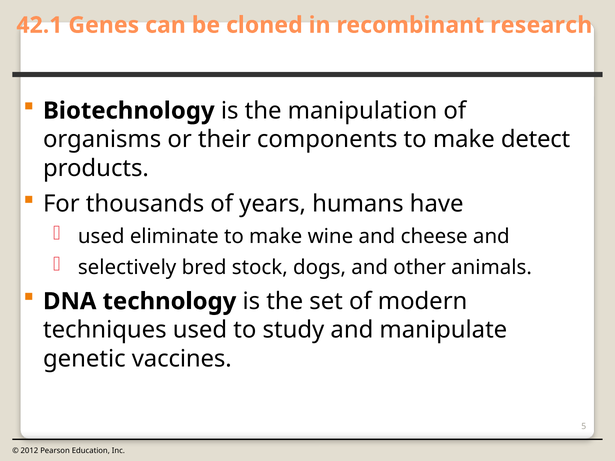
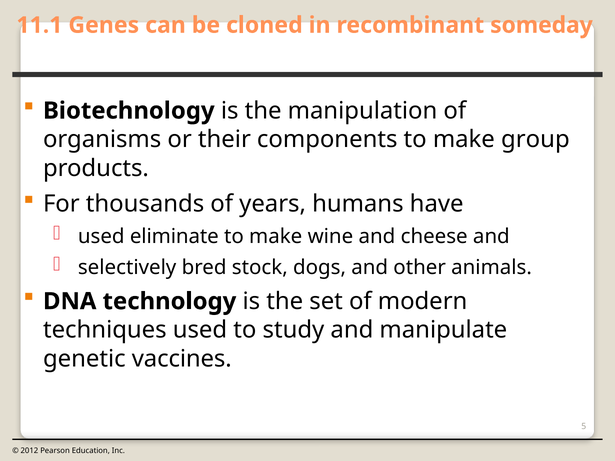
42.1: 42.1 -> 11.1
research: research -> someday
detect: detect -> group
